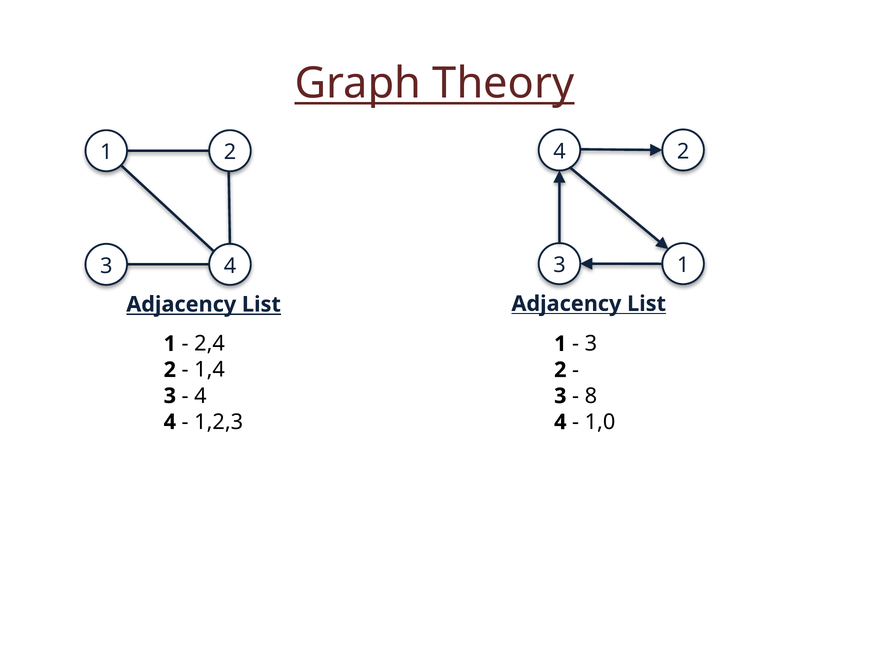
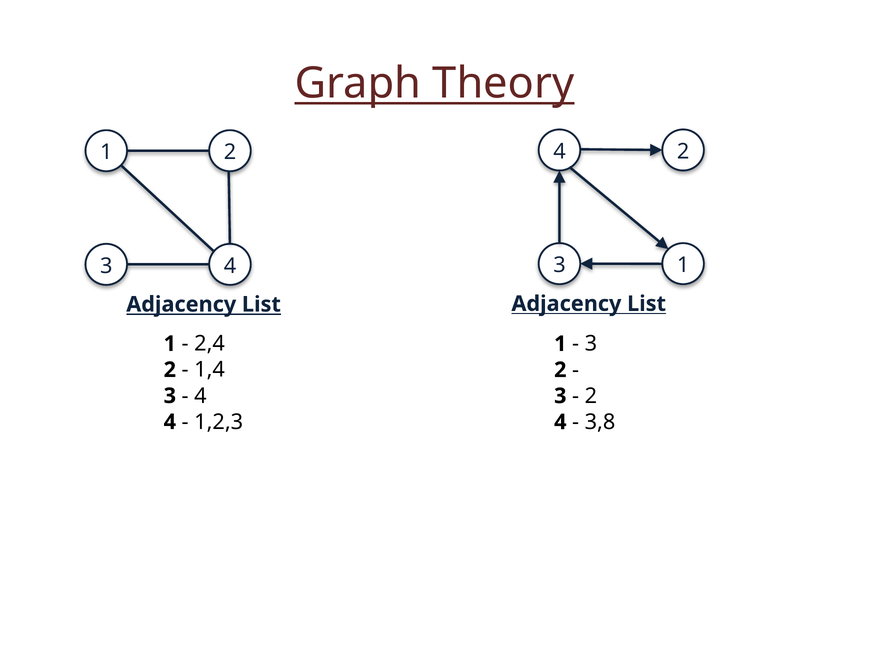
8 at (591, 396): 8 -> 2
1,0: 1,0 -> 3,8
